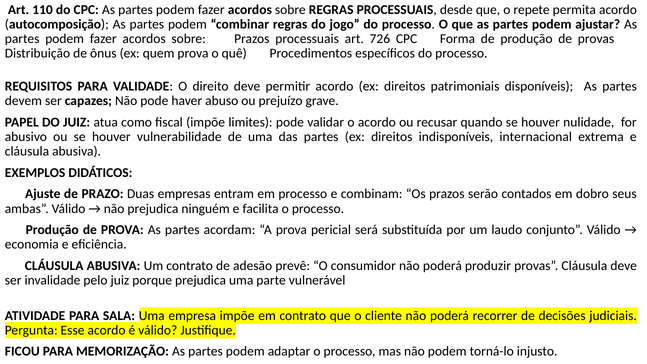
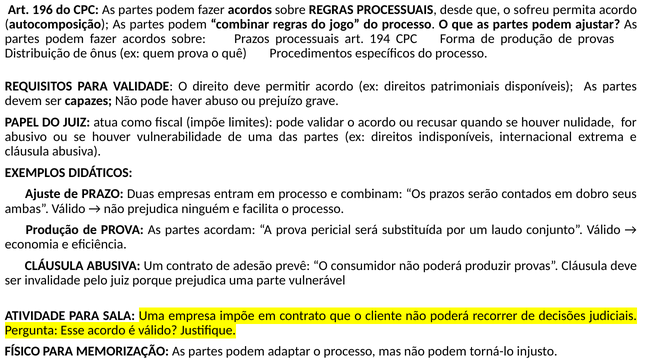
110: 110 -> 196
repete: repete -> sofreu
726: 726 -> 194
FICOU: FICOU -> FÍSICO
